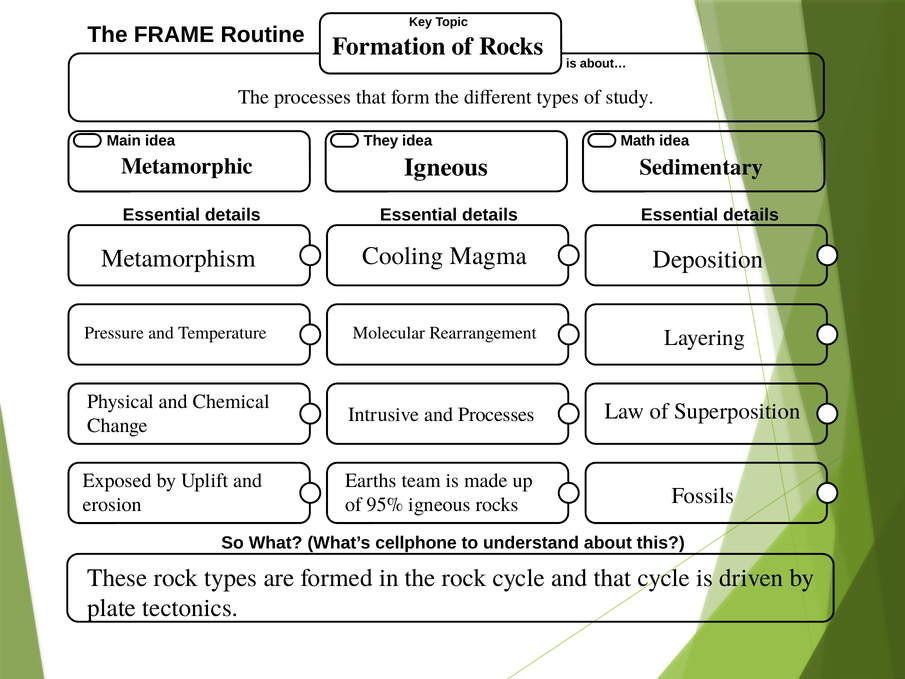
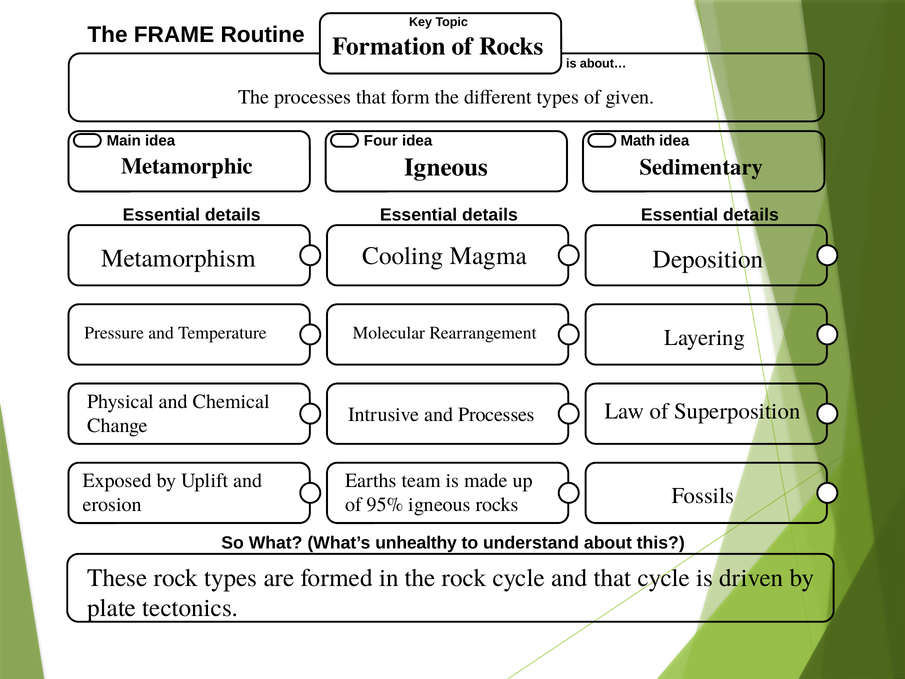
study: study -> given
They: They -> Four
cellphone: cellphone -> unhealthy
